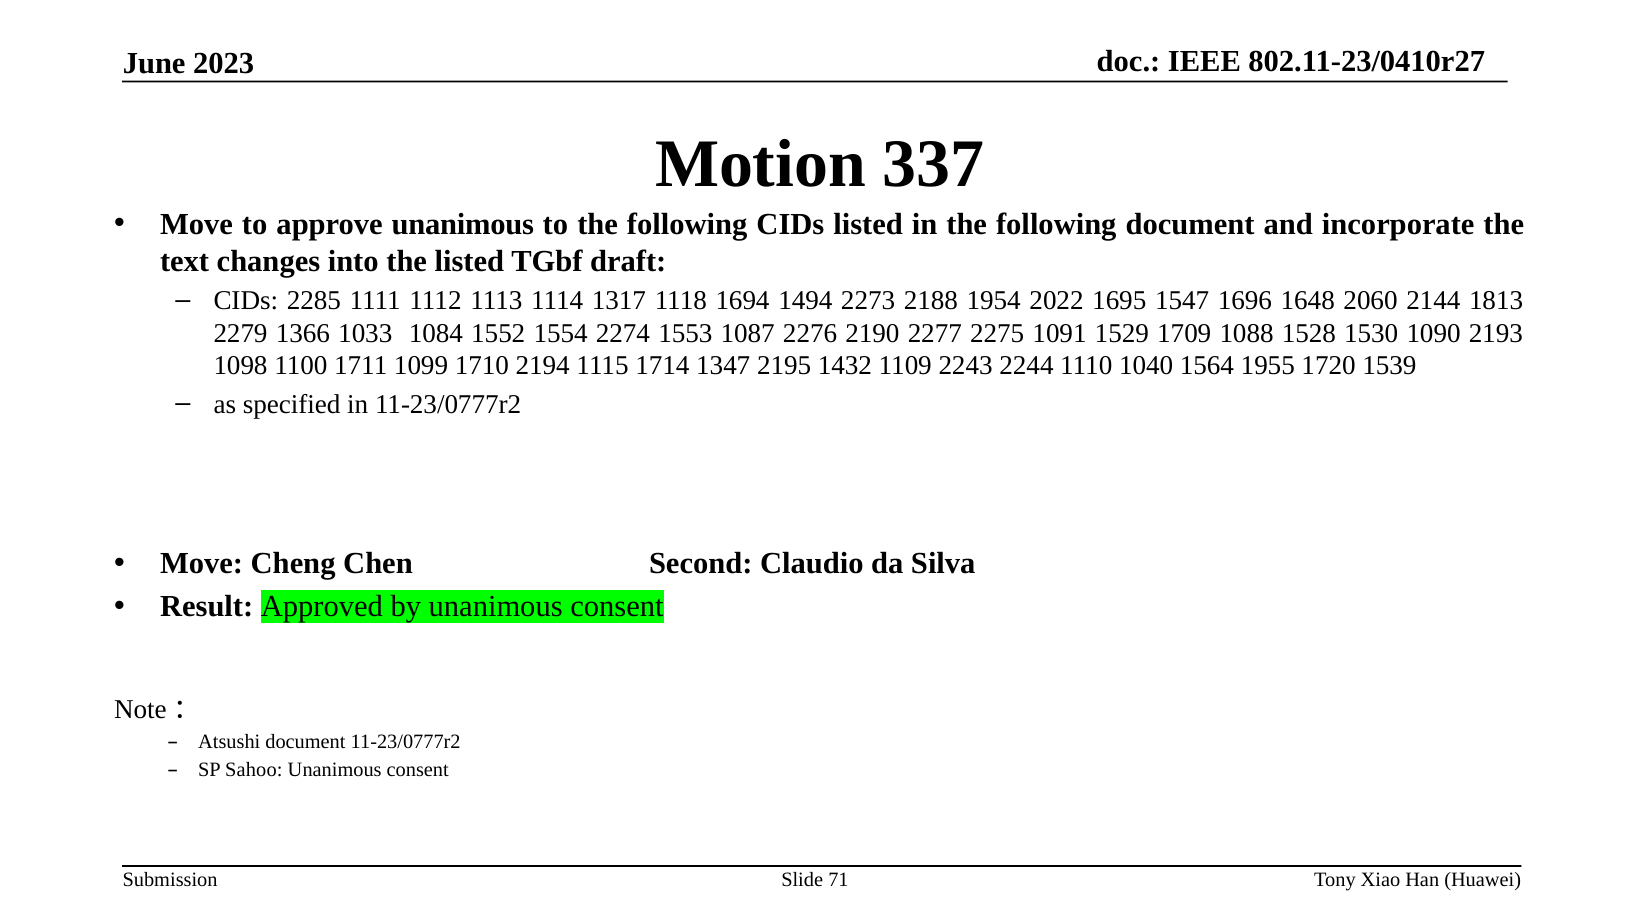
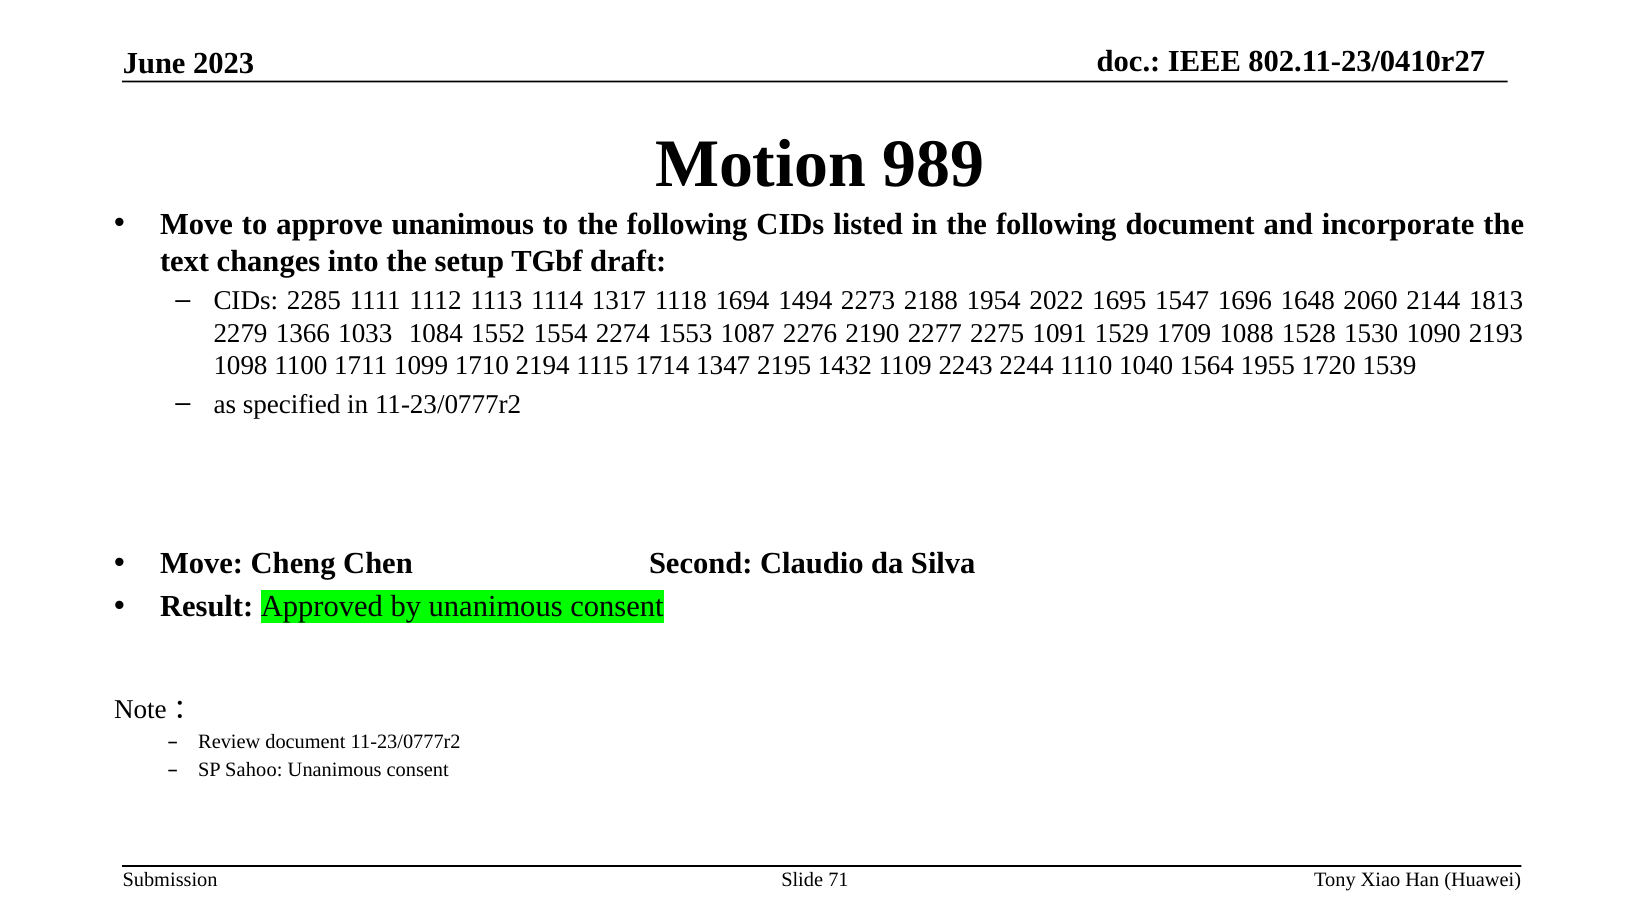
337: 337 -> 989
the listed: listed -> setup
Atsushi: Atsushi -> Review
